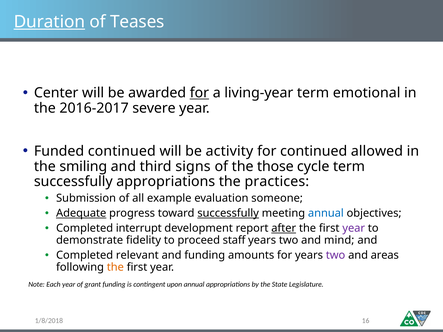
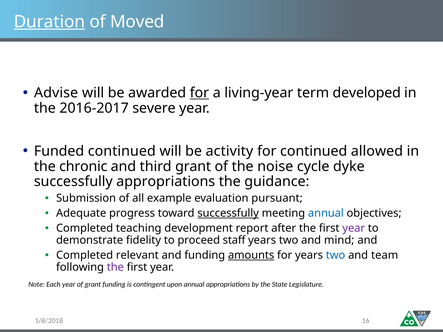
Teases: Teases -> Moved
Center: Center -> Advise
emotional: emotional -> developed
smiling: smiling -> chronic
third signs: signs -> grant
those: those -> noise
cycle term: term -> dyke
practices: practices -> guidance
someone: someone -> pursuant
Adequate underline: present -> none
interrupt: interrupt -> teaching
after underline: present -> none
amounts underline: none -> present
two at (336, 256) colour: purple -> blue
areas: areas -> team
the at (115, 267) colour: orange -> purple
